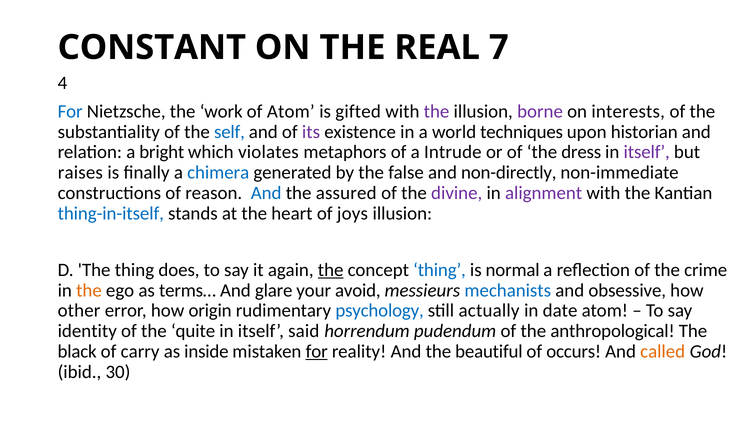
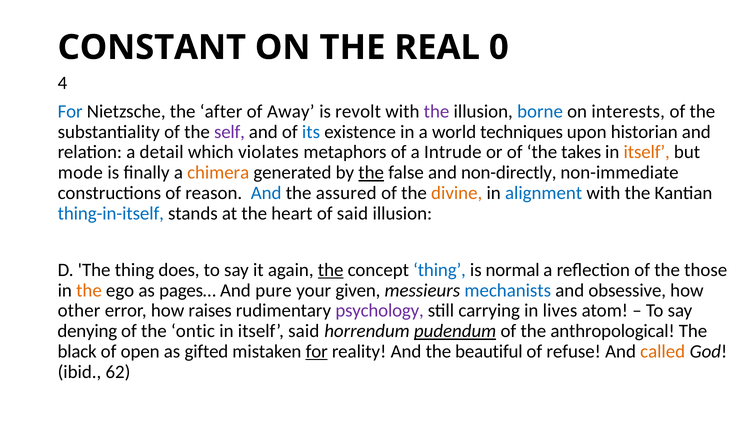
7: 7 -> 0
work: work -> after
of Atom: Atom -> Away
gifted: gifted -> revolt
borne colour: purple -> blue
self colour: blue -> purple
its colour: purple -> blue
bright: bright -> detail
dress: dress -> takes
itself at (647, 152) colour: purple -> orange
raises: raises -> mode
chimera colour: blue -> orange
the at (371, 173) underline: none -> present
divine colour: purple -> orange
alignment colour: purple -> blue
of joys: joys -> said
crime: crime -> those
terms…: terms… -> pages…
glare: glare -> pure
avoid: avoid -> given
origin: origin -> raises
psychology colour: blue -> purple
actually: actually -> carrying
date: date -> lives
identity: identity -> denying
quite: quite -> ontic
pudendum underline: none -> present
carry: carry -> open
inside: inside -> gifted
occurs: occurs -> refuse
30: 30 -> 62
